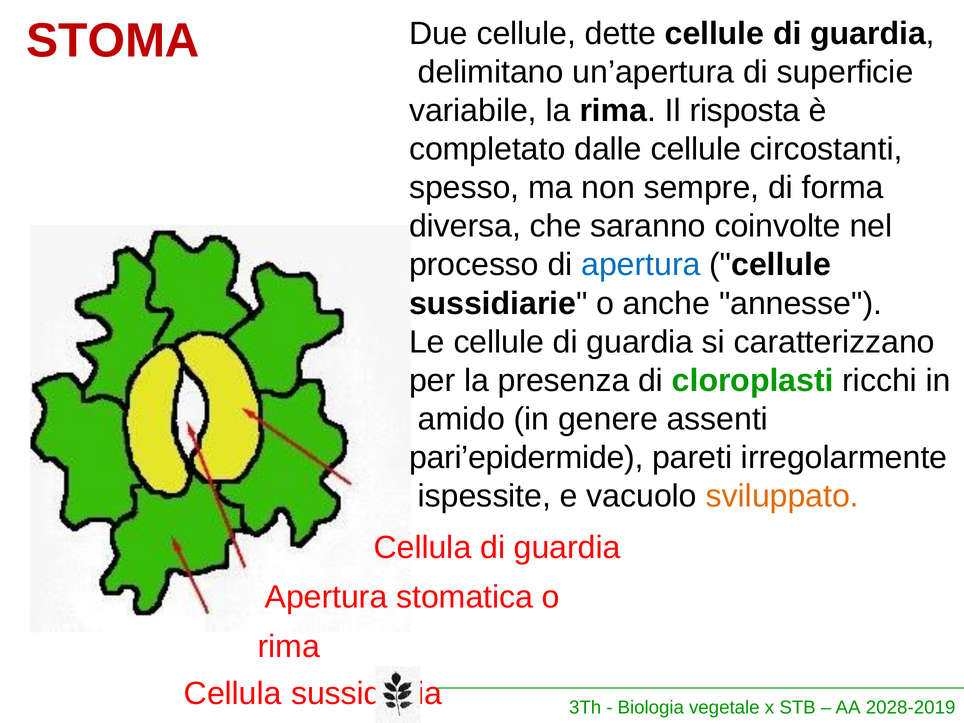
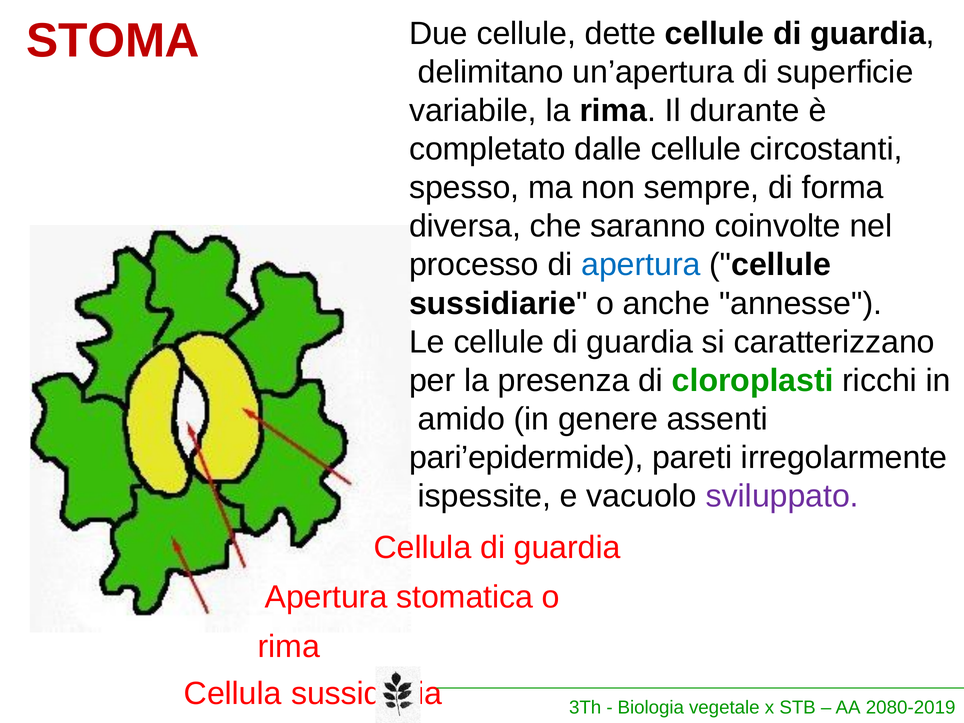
risposta: risposta -> durante
sviluppato colour: orange -> purple
2028-2019: 2028-2019 -> 2080-2019
